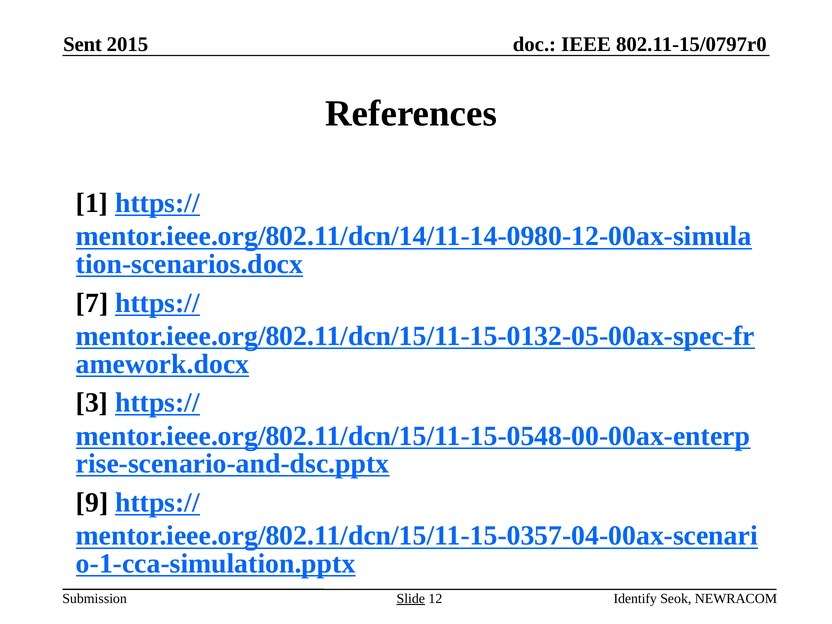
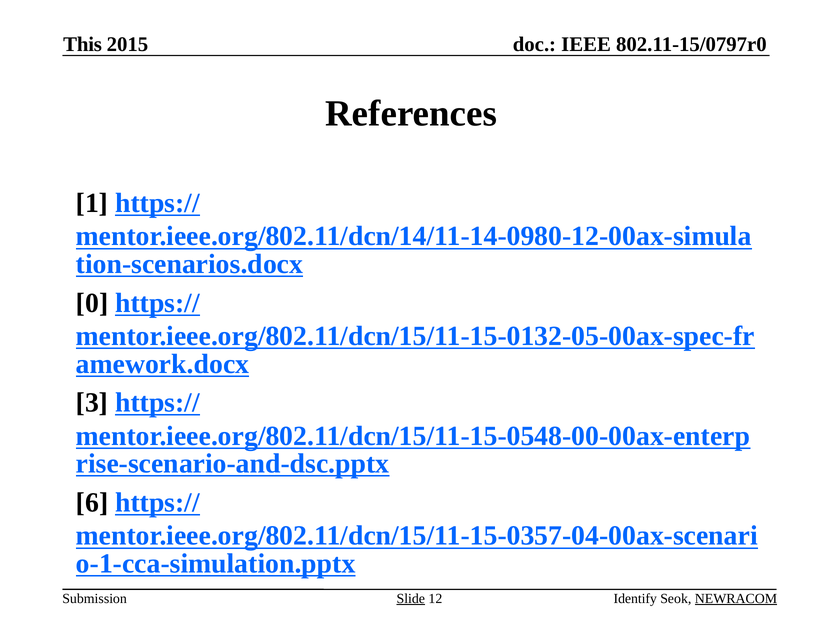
Sent: Sent -> This
7: 7 -> 0
9: 9 -> 6
NEWRACOM underline: none -> present
